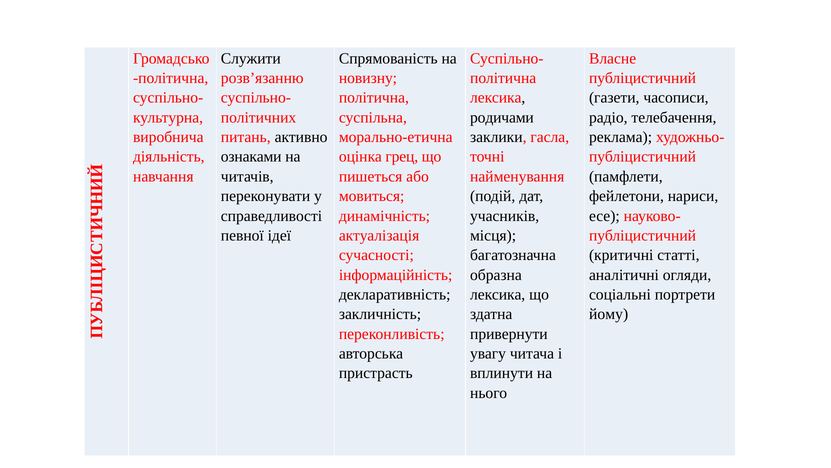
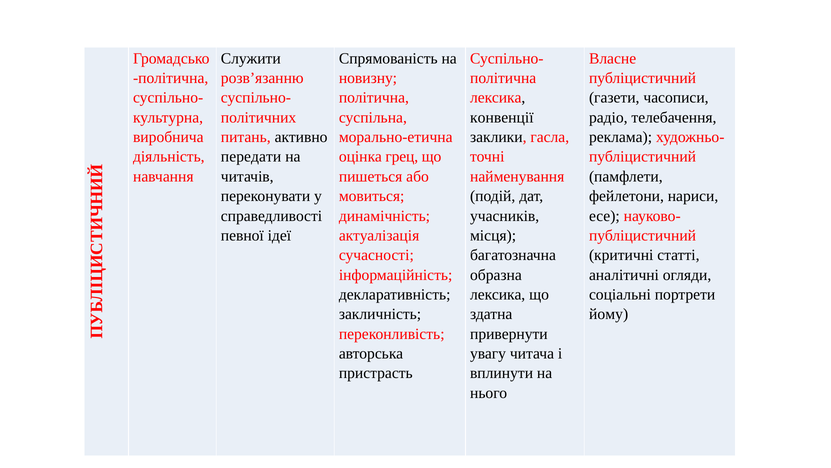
родичами: родичами -> конвенції
ознаками: ознаками -> передати
